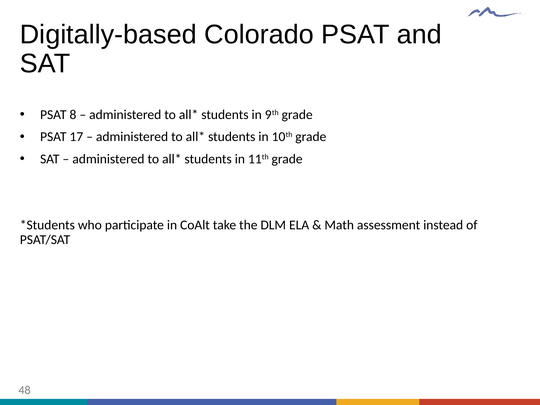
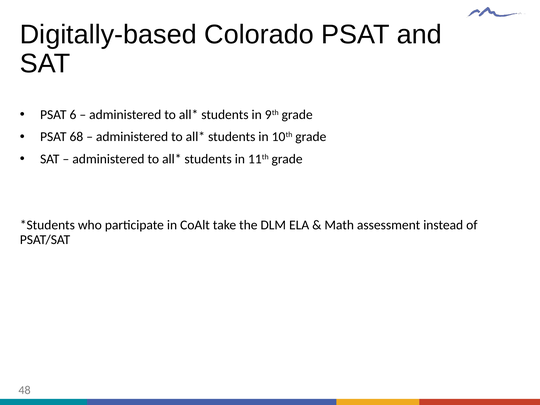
8: 8 -> 6
17: 17 -> 68
